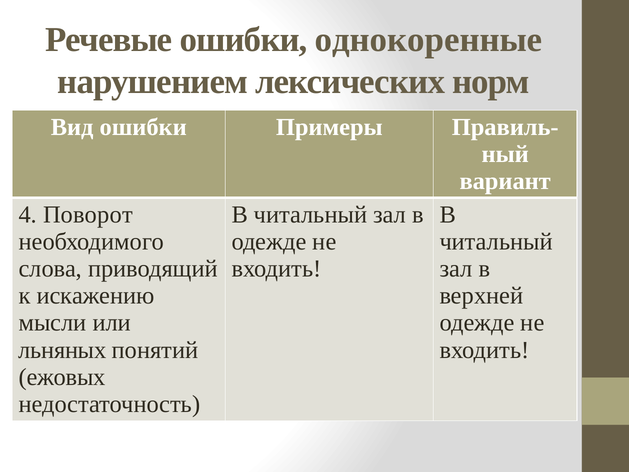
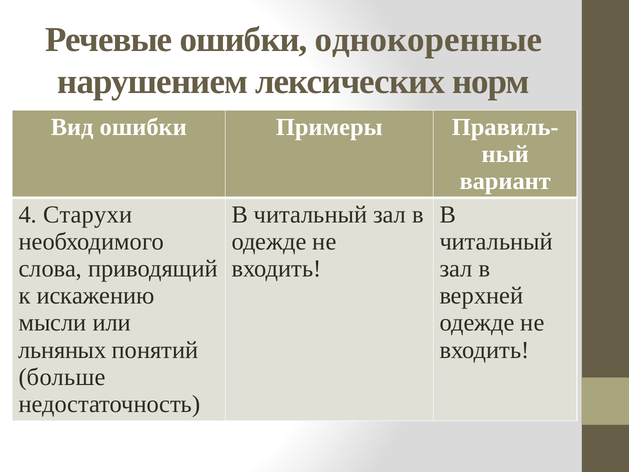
Поворот: Поворот -> Старухи
ежовых: ежовых -> больше
